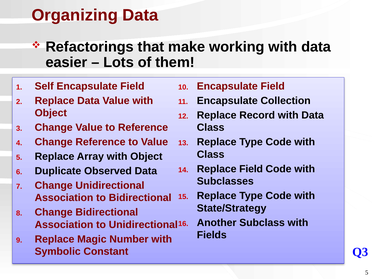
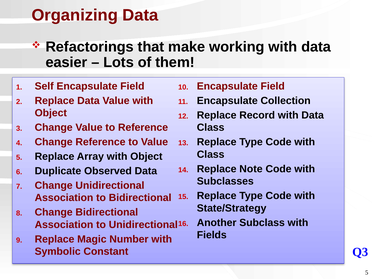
Replace Field: Field -> Note
